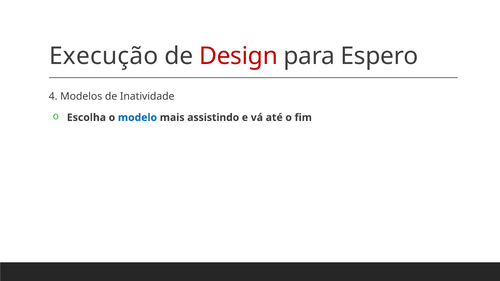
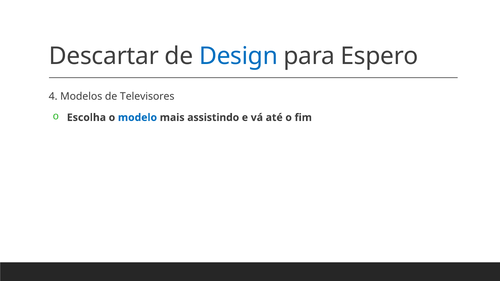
Execução: Execução -> Descartar
Design colour: red -> blue
Inatividade: Inatividade -> Televisores
